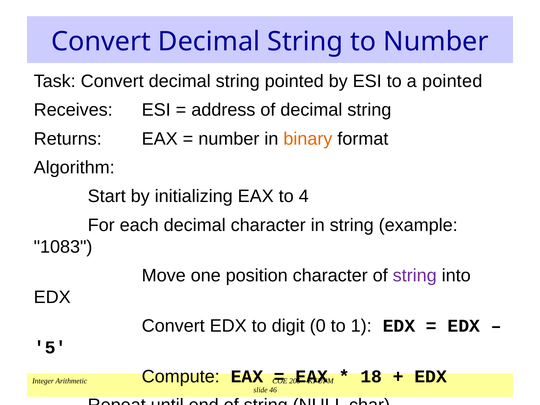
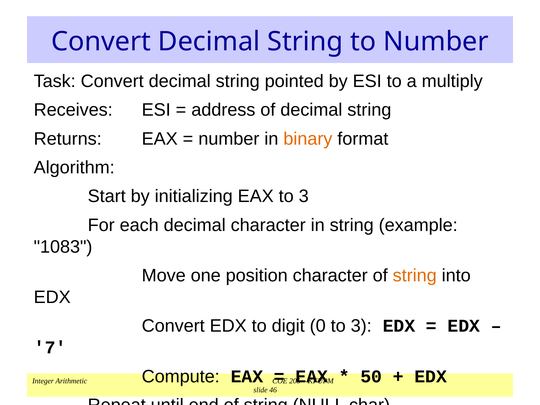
a pointed: pointed -> multiply
EAX to 4: 4 -> 3
string at (415, 276) colour: purple -> orange
0 to 1: 1 -> 3
5: 5 -> 7
18: 18 -> 50
